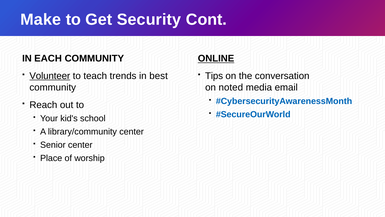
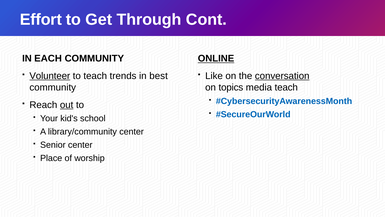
Make: Make -> Effort
Security: Security -> Through
Tips: Tips -> Like
conversation underline: none -> present
noted: noted -> topics
media email: email -> teach
out underline: none -> present
